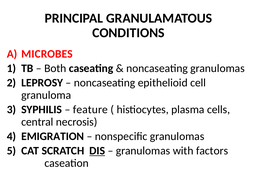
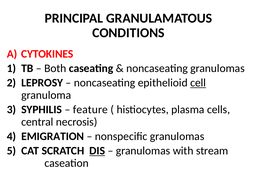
MICROBES: MICROBES -> CYTOKINES
cell underline: none -> present
factors: factors -> stream
